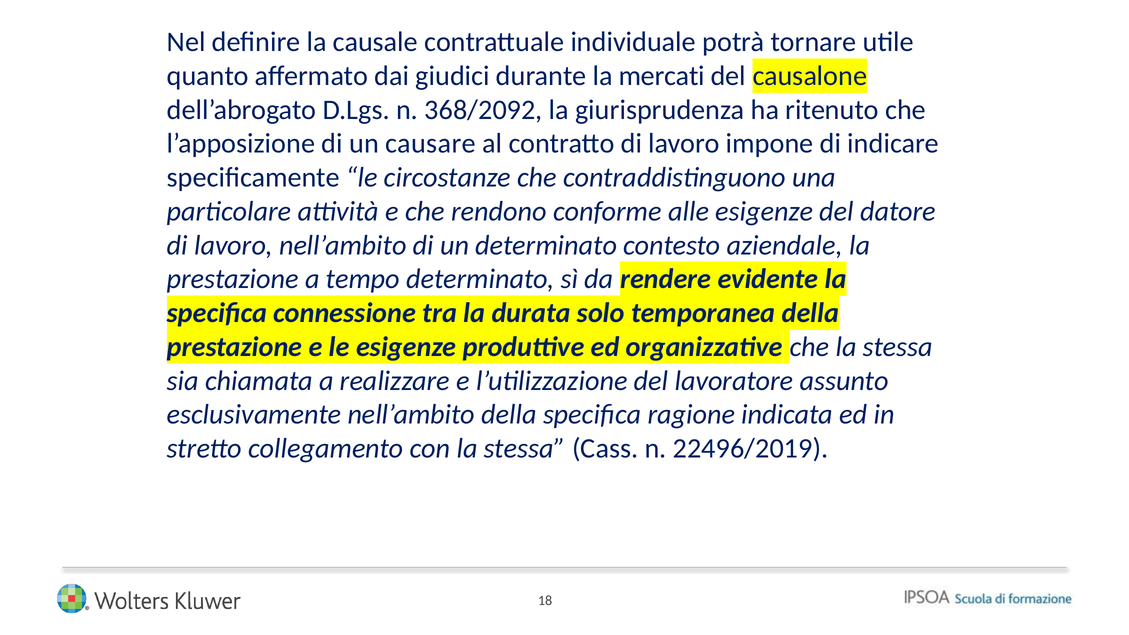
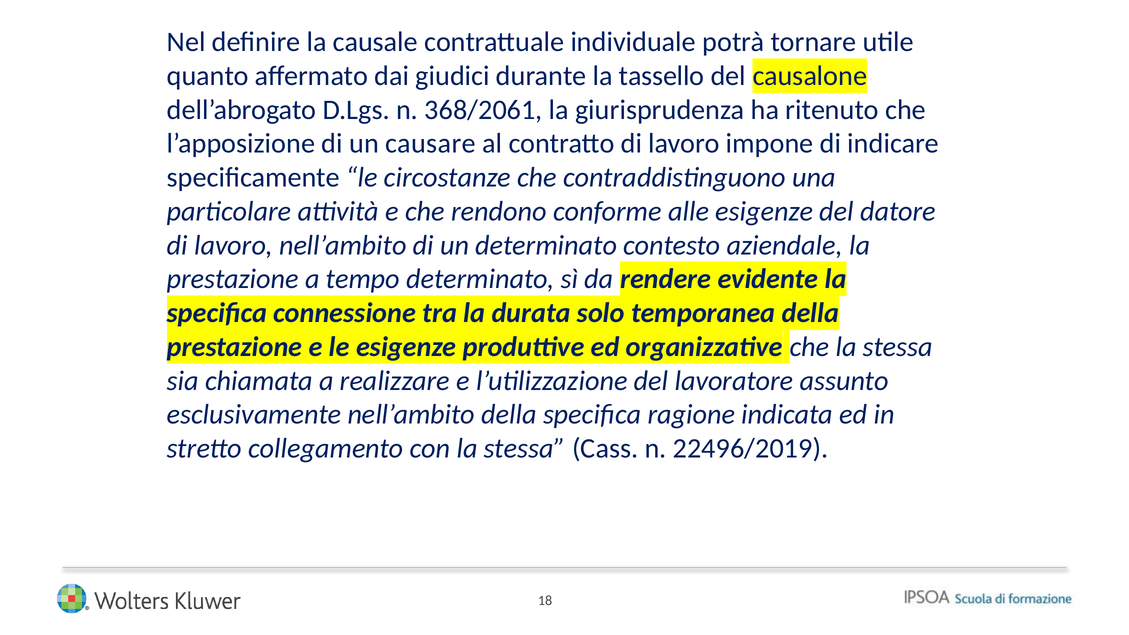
mercati: mercati -> tassello
368/2092: 368/2092 -> 368/2061
